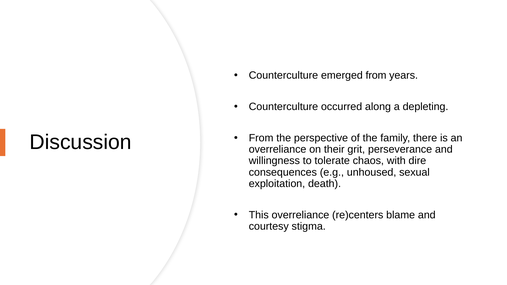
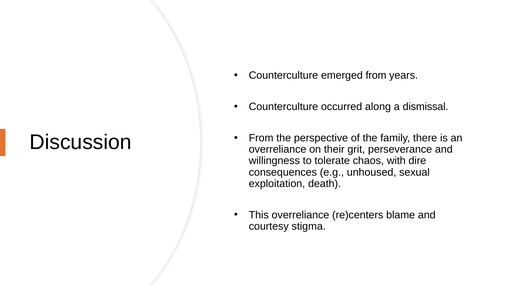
depleting: depleting -> dismissal
